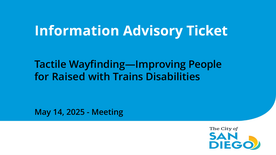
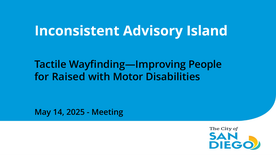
Information: Information -> Inconsistent
Ticket: Ticket -> Island
Trains: Trains -> Motor
